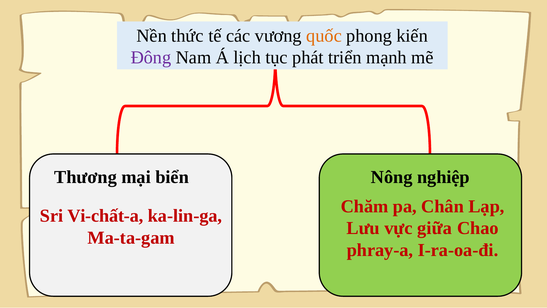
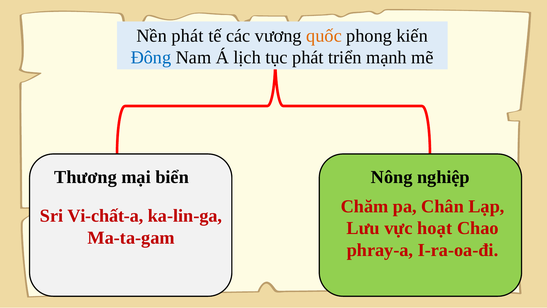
Nền thức: thức -> phát
Đông colour: purple -> blue
giữa: giữa -> hoạt
